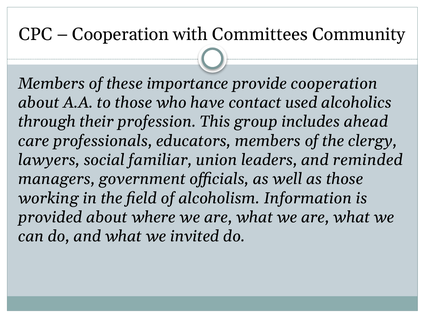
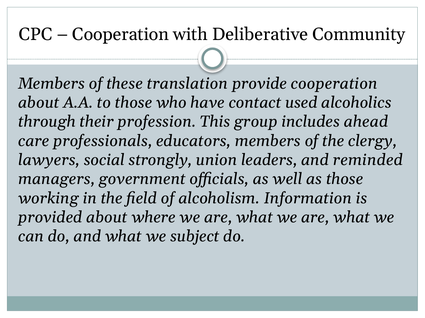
Committees: Committees -> Deliberative
importance: importance -> translation
familiar: familiar -> strongly
invited: invited -> subject
